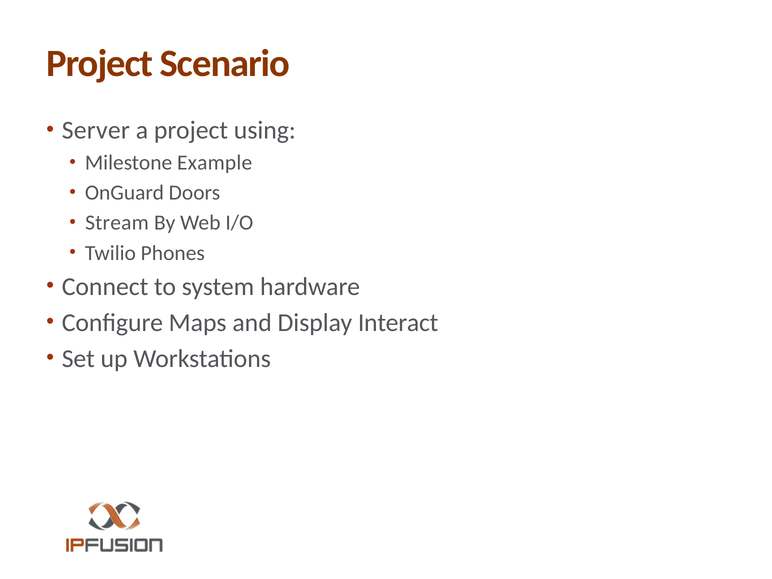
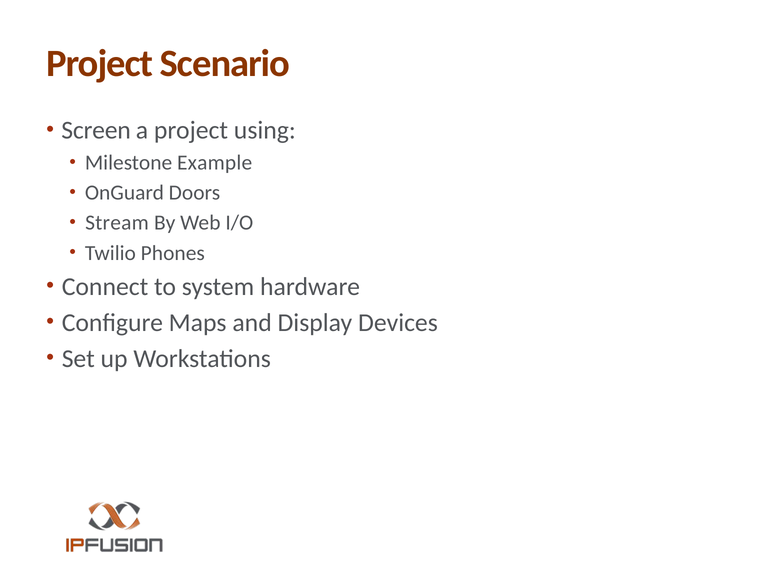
Server: Server -> Screen
Interact: Interact -> Devices
